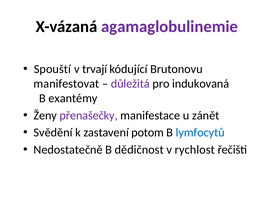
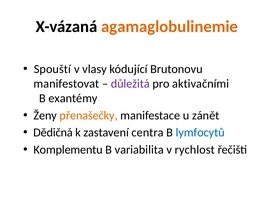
agamaglobulinemie colour: purple -> orange
trvají: trvají -> vlasy
indukovaná: indukovaná -> aktivačními
přenašečky colour: purple -> orange
Svědění: Svědění -> Dědičná
potom: potom -> centra
Nedostatečně: Nedostatečně -> Komplementu
dědičnost: dědičnost -> variabilita
